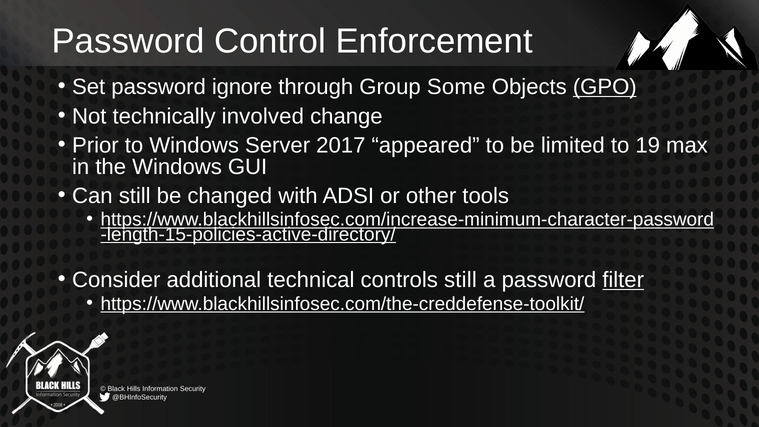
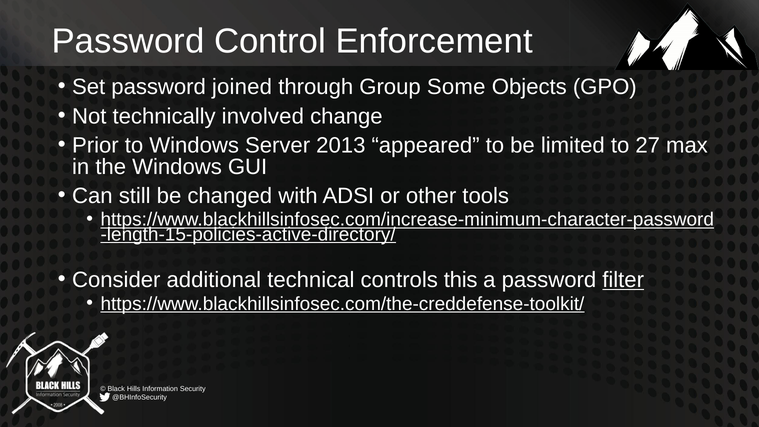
ignore: ignore -> joined
GPO underline: present -> none
2017: 2017 -> 2013
19: 19 -> 27
controls still: still -> this
